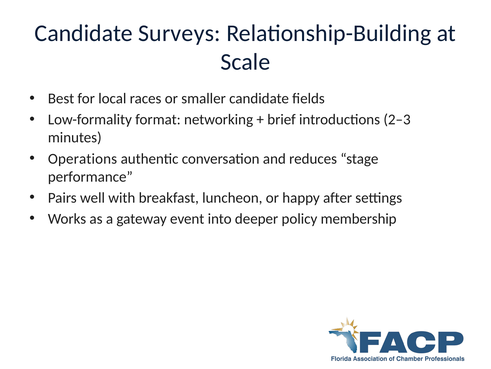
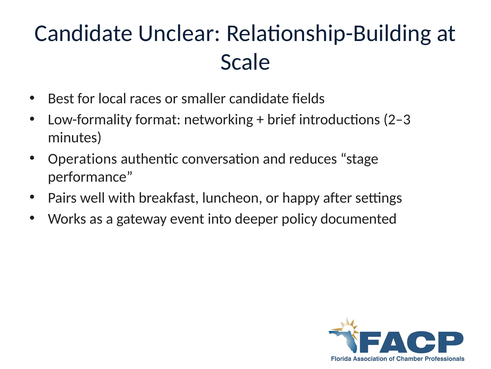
Surveys: Surveys -> Unclear
membership: membership -> documented
